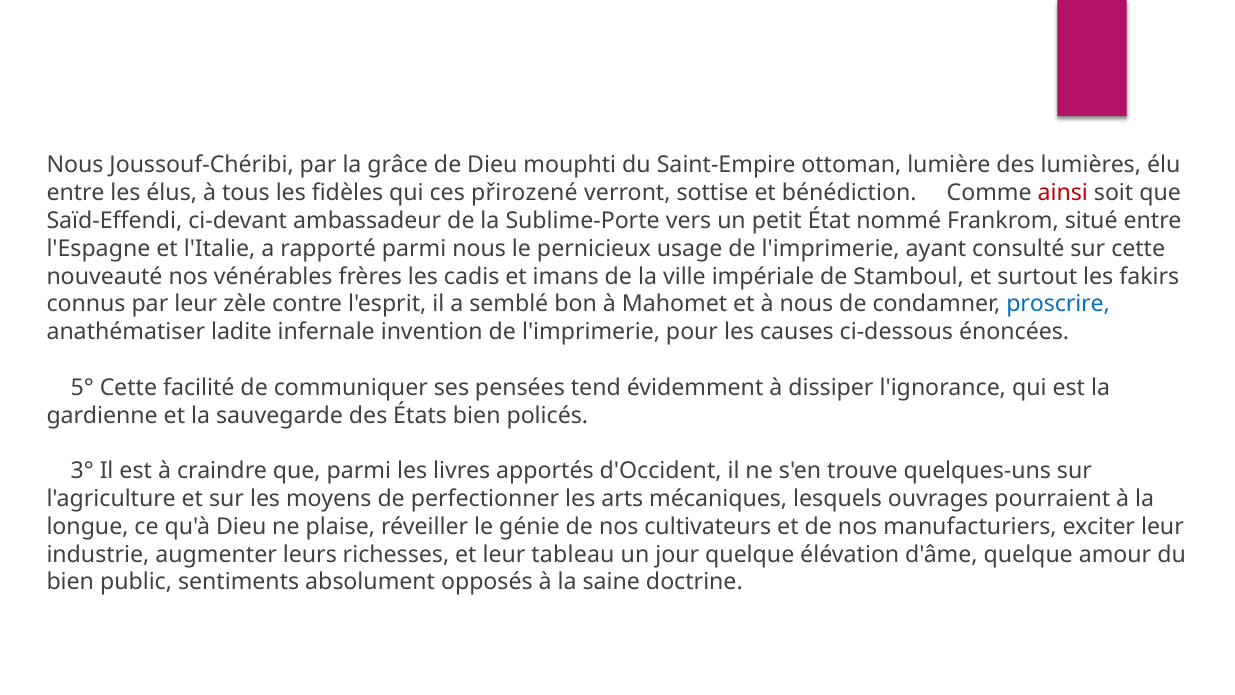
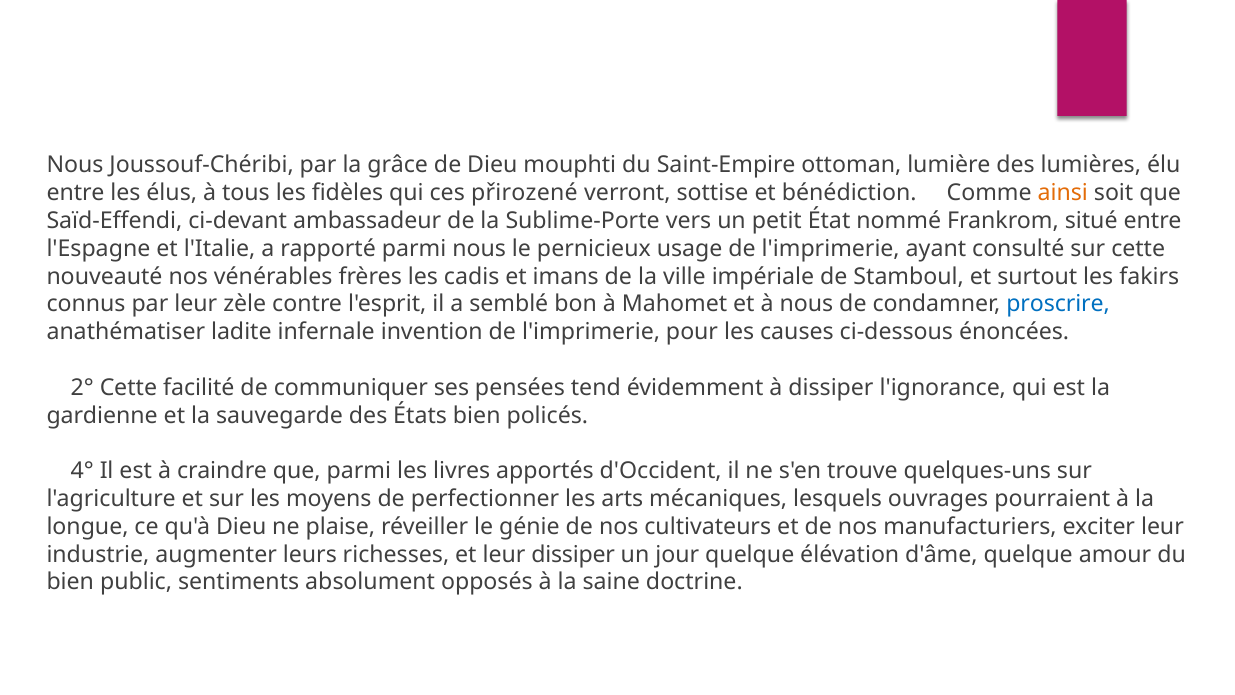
ainsi colour: red -> orange
5°: 5° -> 2°
3°: 3° -> 4°
leur tableau: tableau -> dissiper
